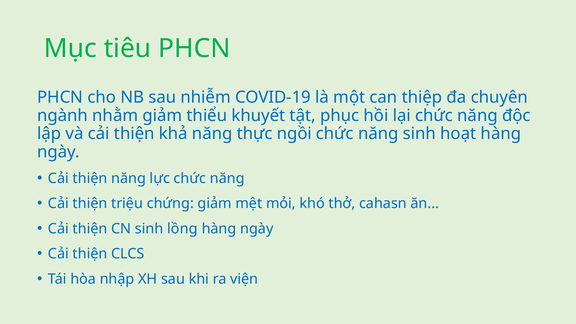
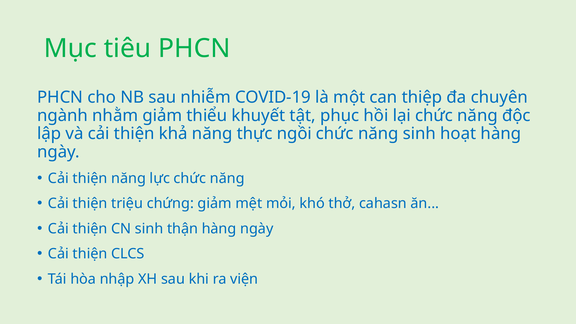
lồng: lồng -> thận
